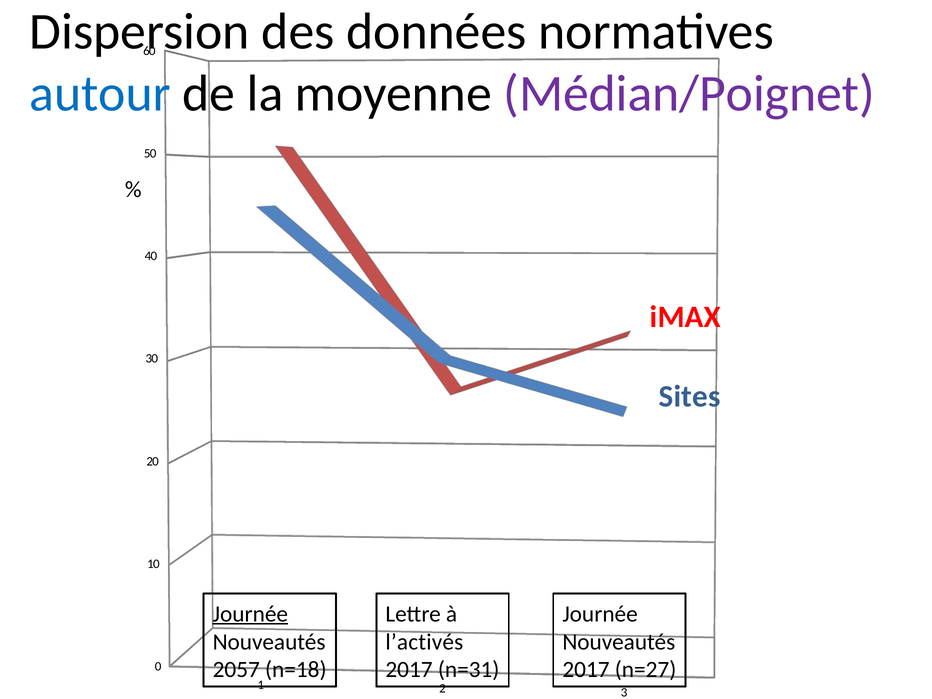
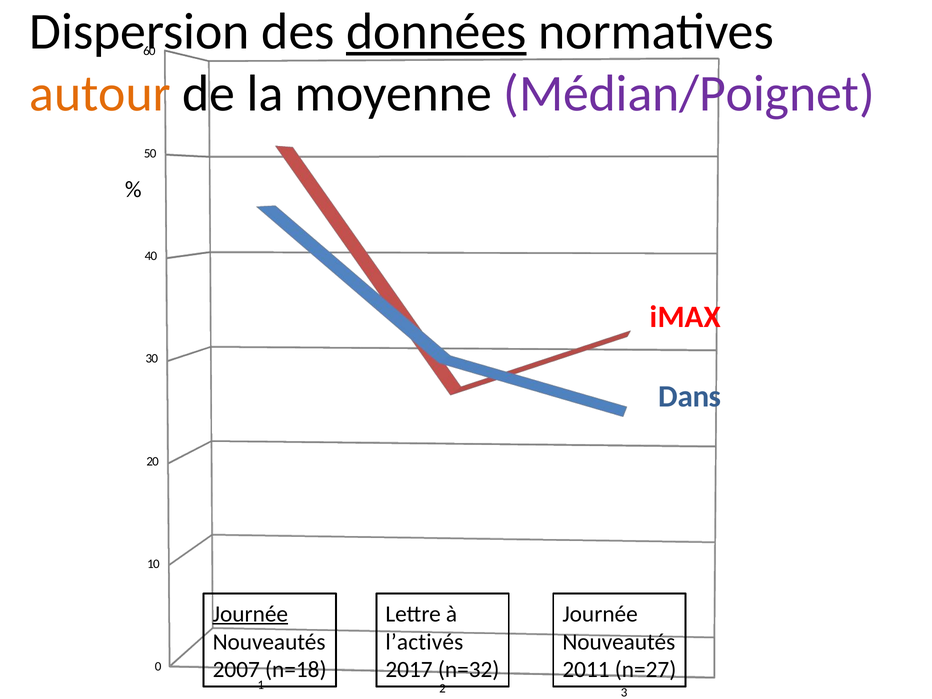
données underline: none -> present
autour colour: blue -> orange
Sites: Sites -> Dans
2057: 2057 -> 2007
n=31: n=31 -> n=32
2017 at (586, 670): 2017 -> 2011
